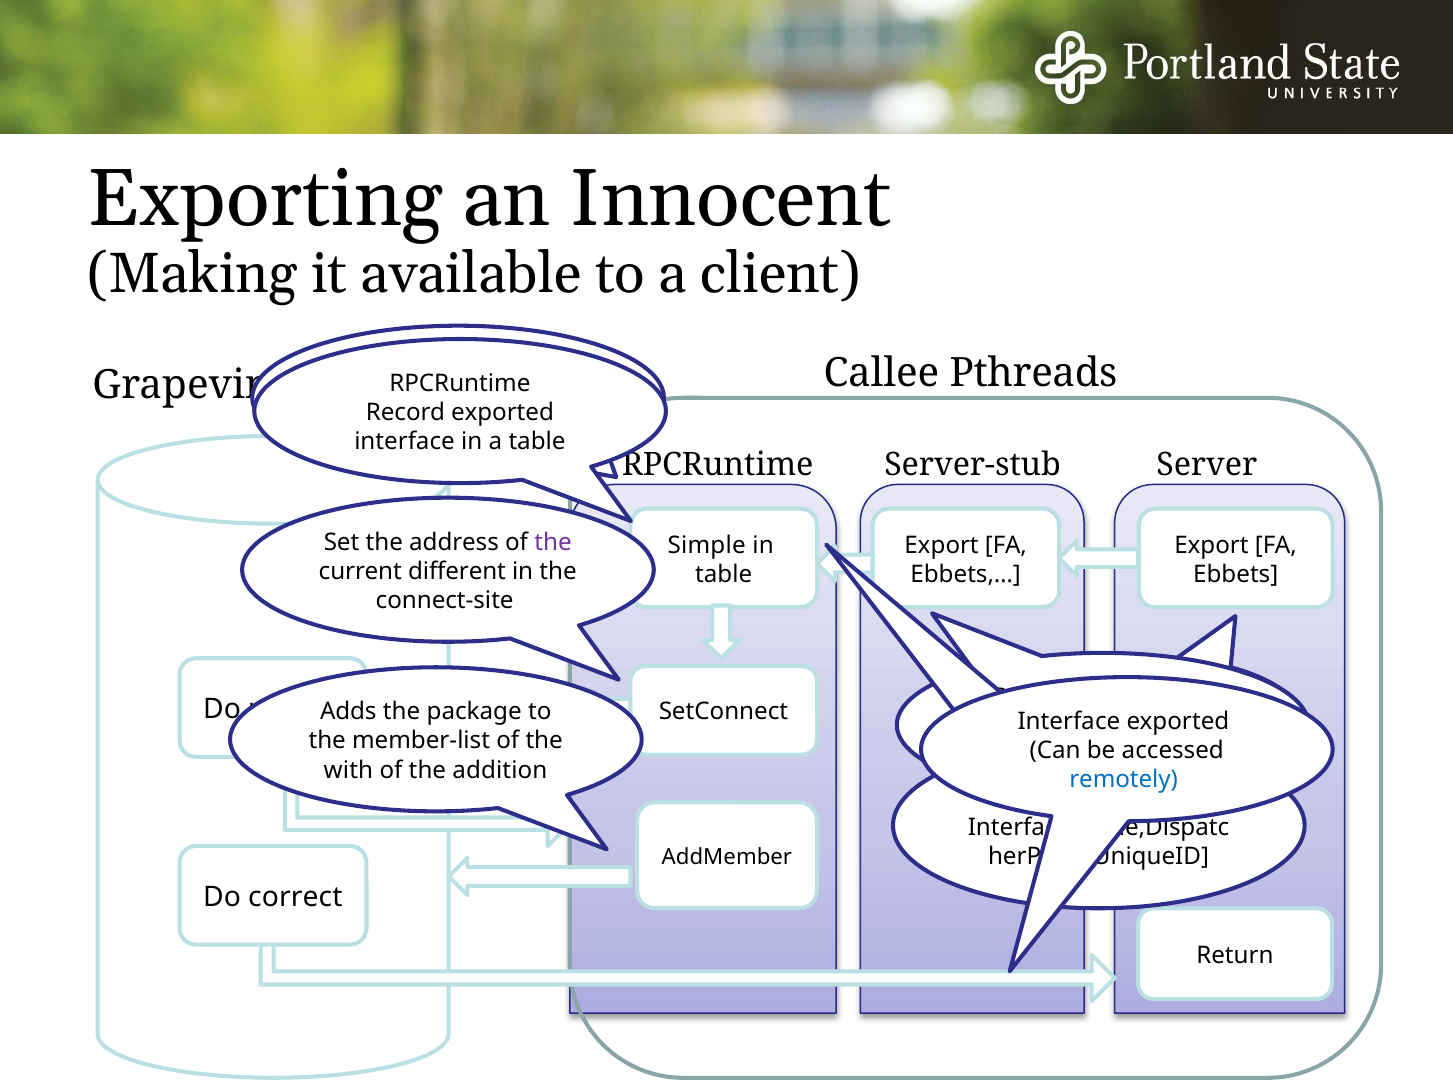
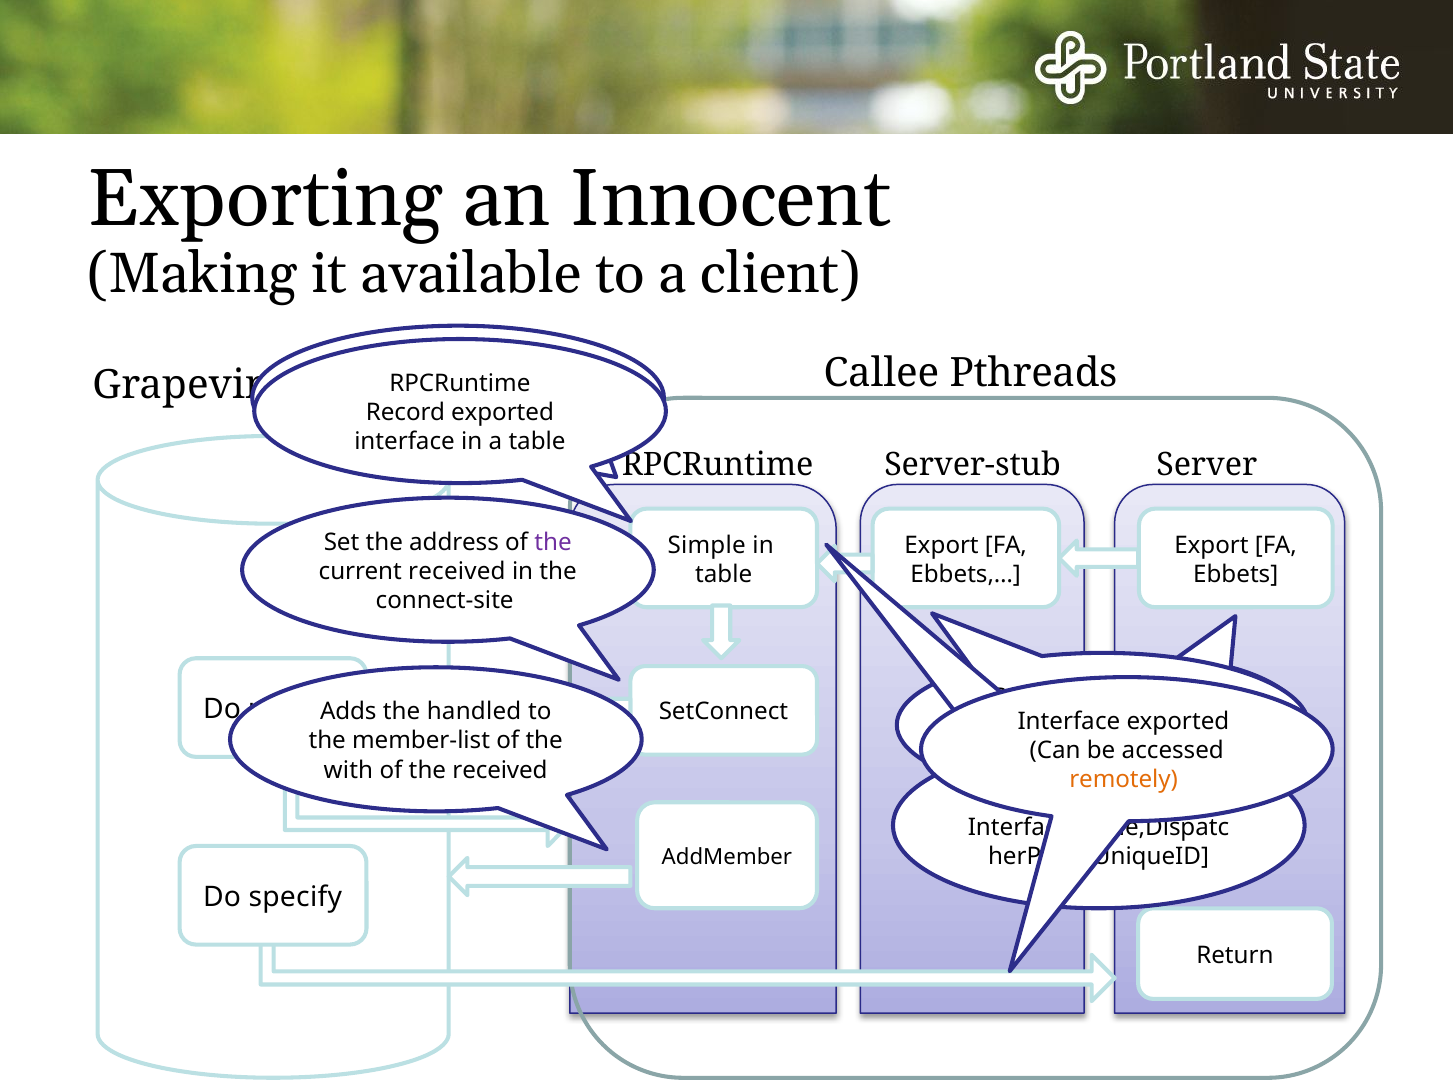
current different: different -> received
package: package -> handled
the addition: addition -> received
remotely colour: blue -> orange
Do correct: correct -> specify
